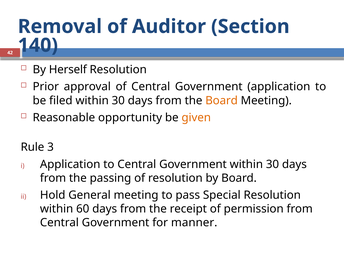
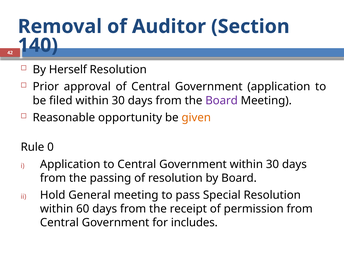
Board at (222, 100) colour: orange -> purple
3: 3 -> 0
manner: manner -> includes
